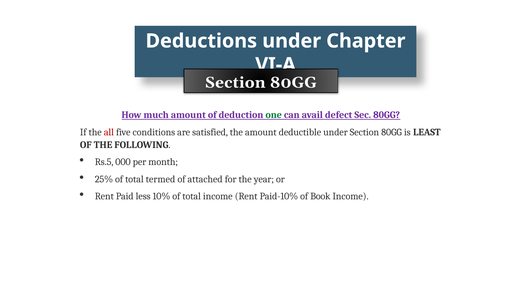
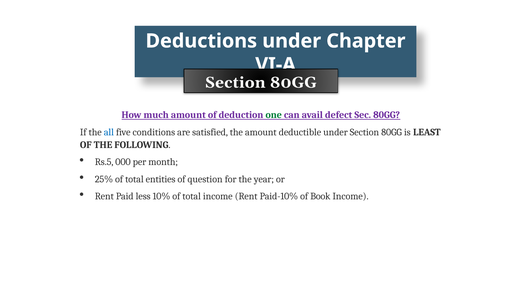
all colour: red -> blue
termed: termed -> entities
attached: attached -> question
